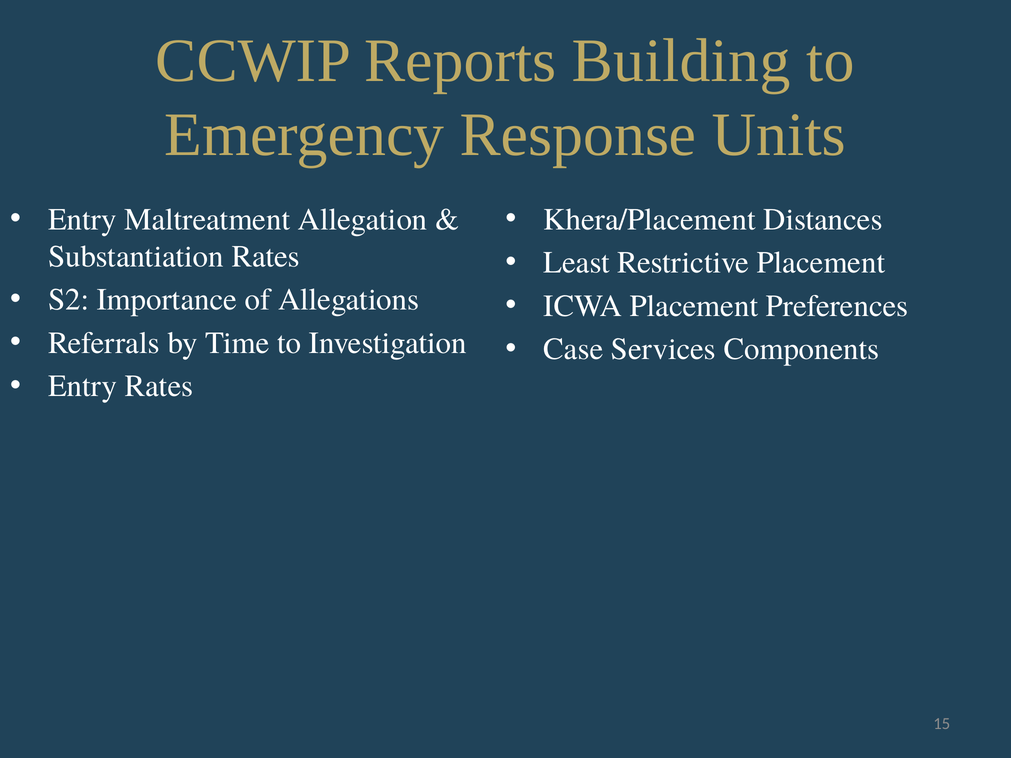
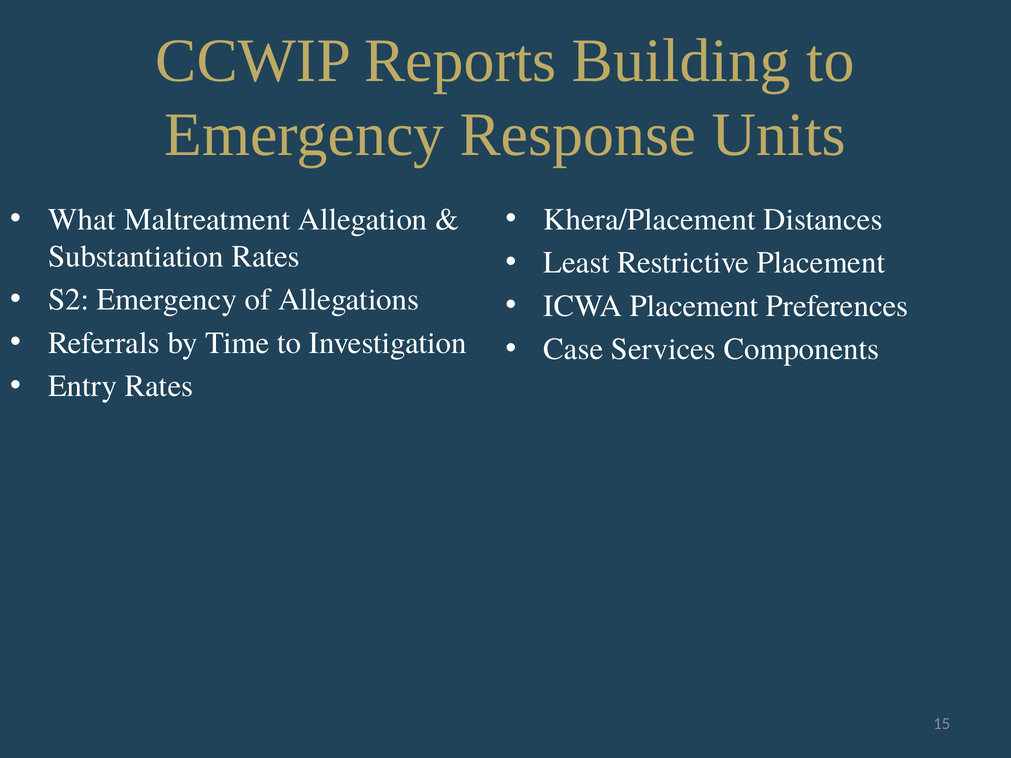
Entry at (82, 220): Entry -> What
S2 Importance: Importance -> Emergency
